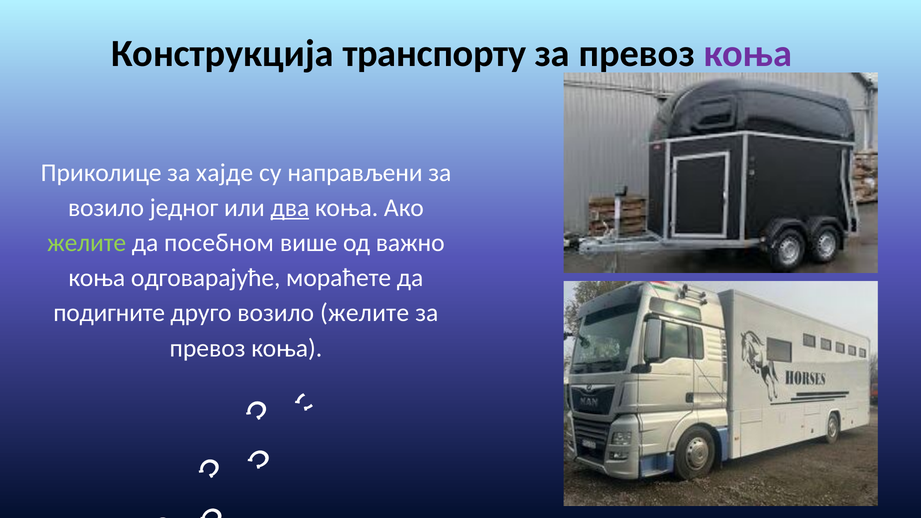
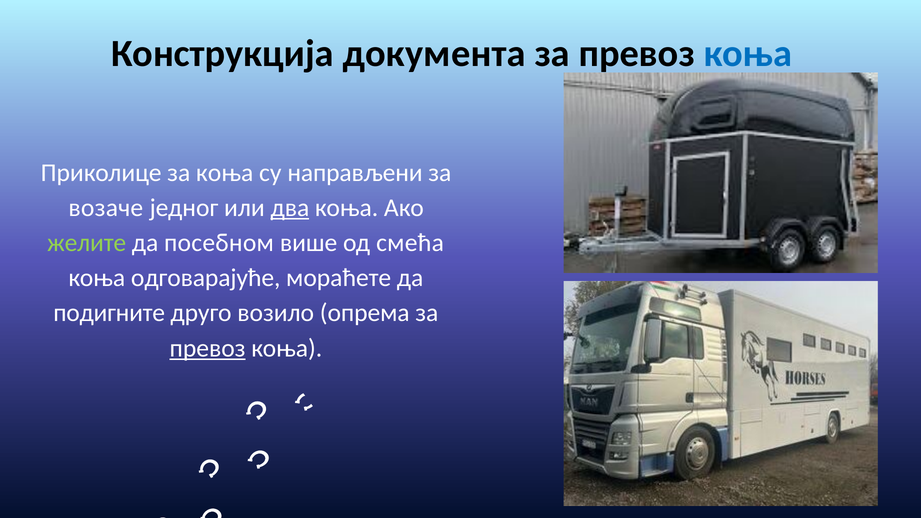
транспорту: транспорту -> документа
коња at (748, 54) colour: purple -> blue
за хајде: хајде -> коња
возило at (106, 208): возило -> возаче
важно: важно -> смећа
возило желите: желите -> опрема
превоз at (208, 348) underline: none -> present
